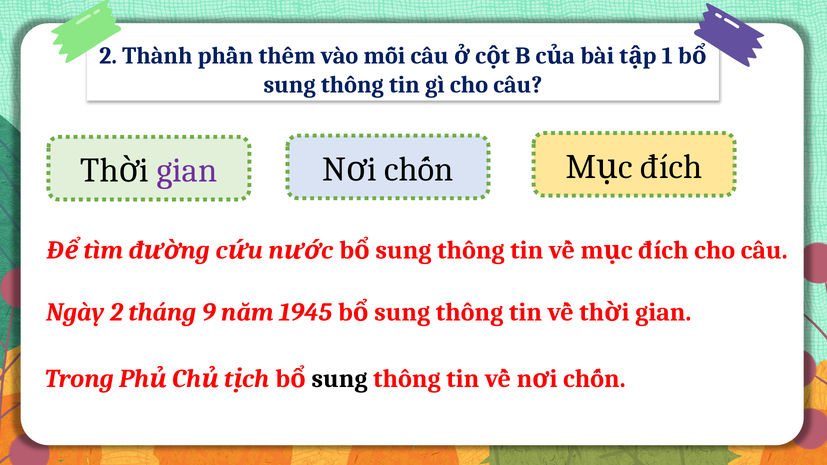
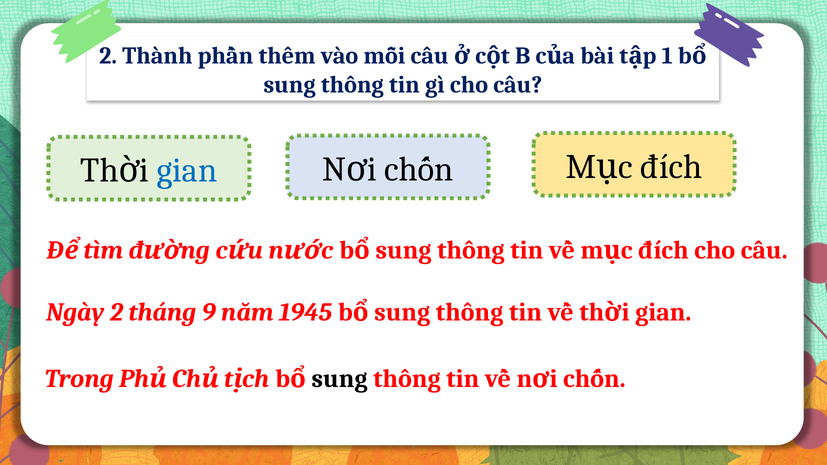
gian at (187, 171) colour: purple -> blue
